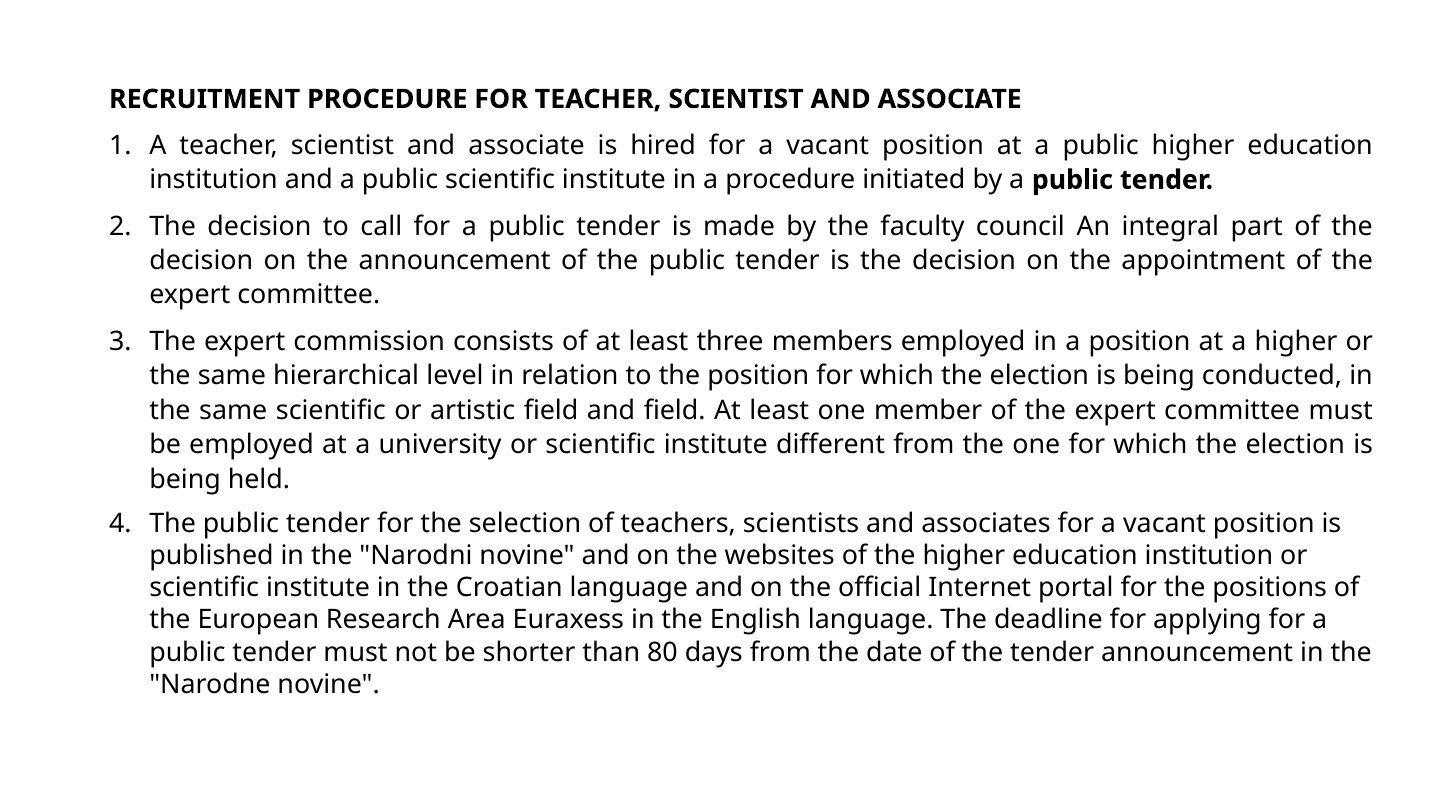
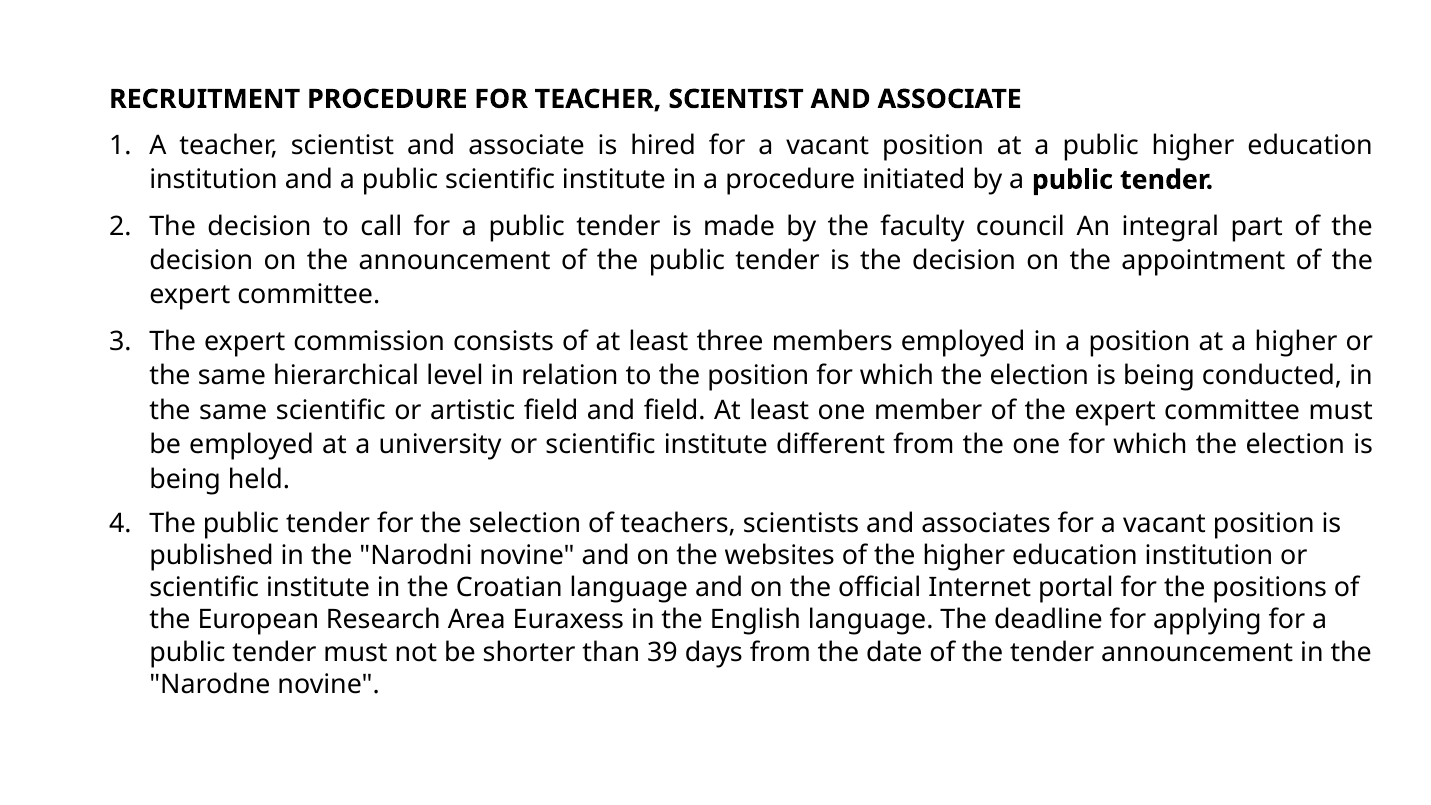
80: 80 -> 39
